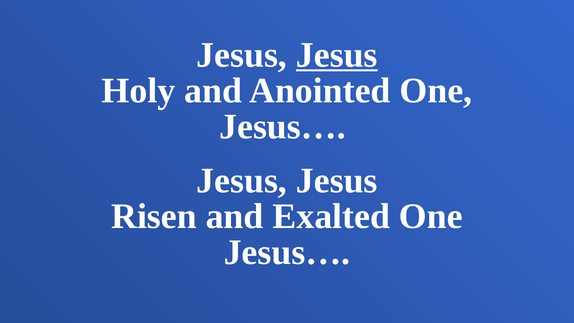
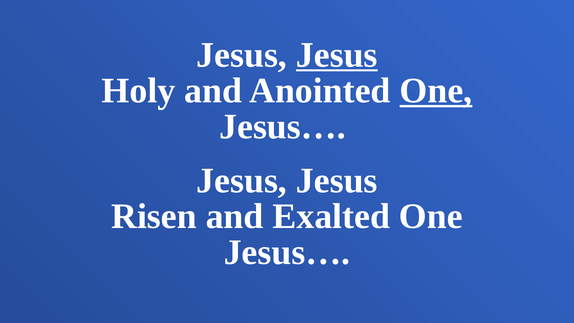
One at (436, 91) underline: none -> present
